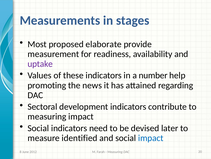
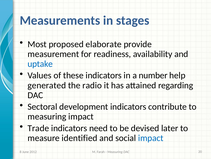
uptake colour: purple -> blue
promoting: promoting -> generated
news: news -> radio
Social at (38, 128): Social -> Trade
